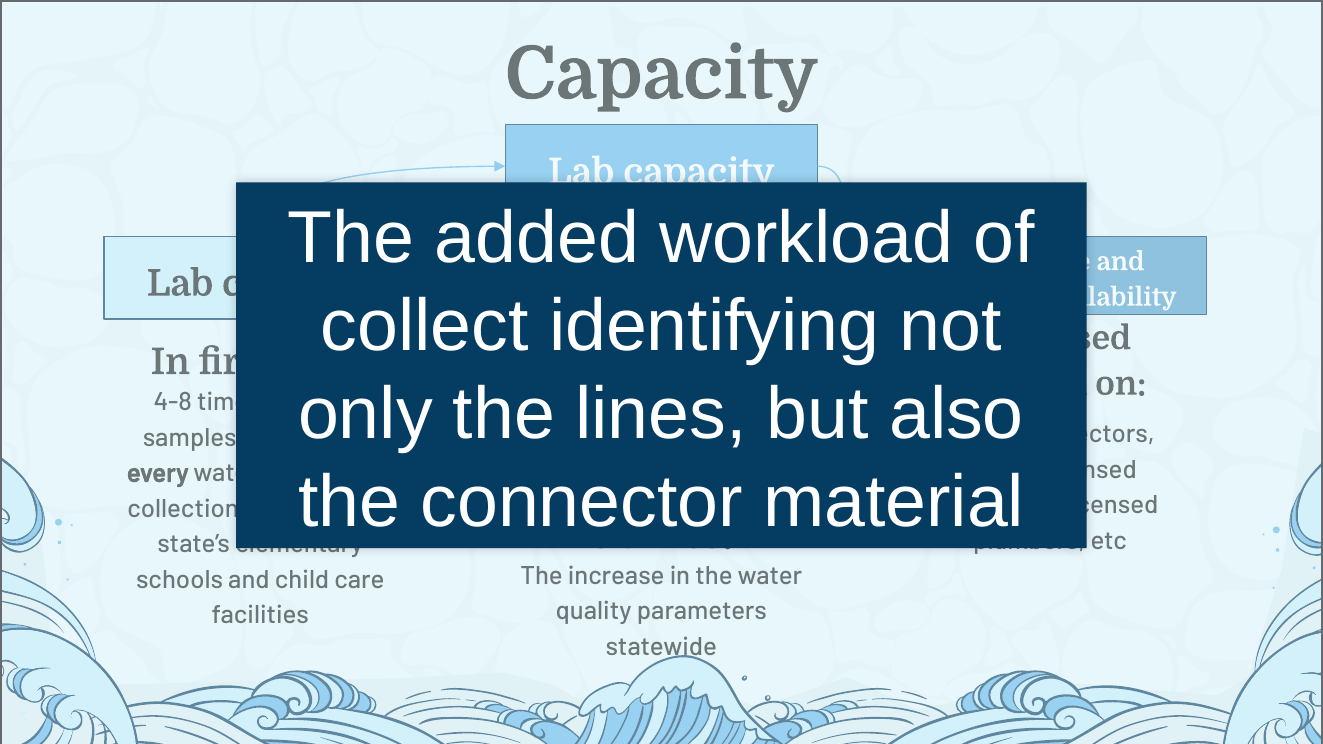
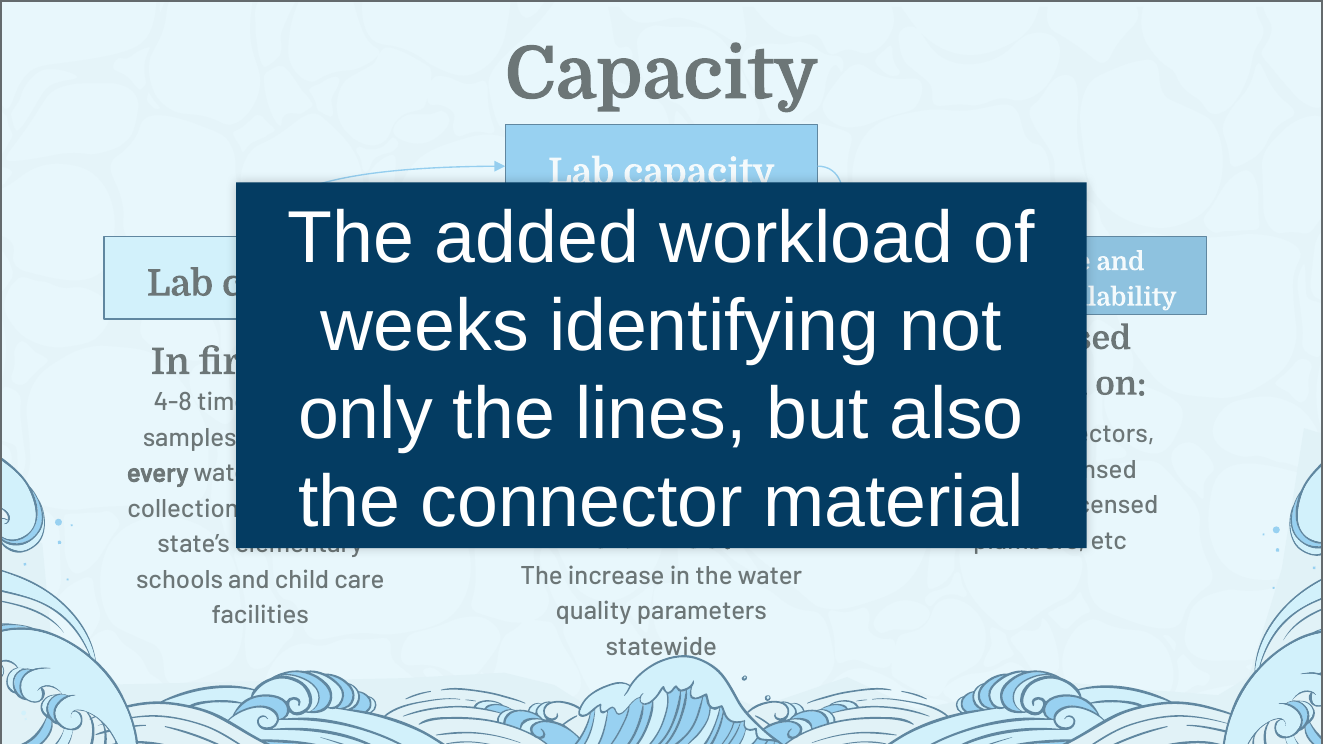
collect: collect -> weeks
